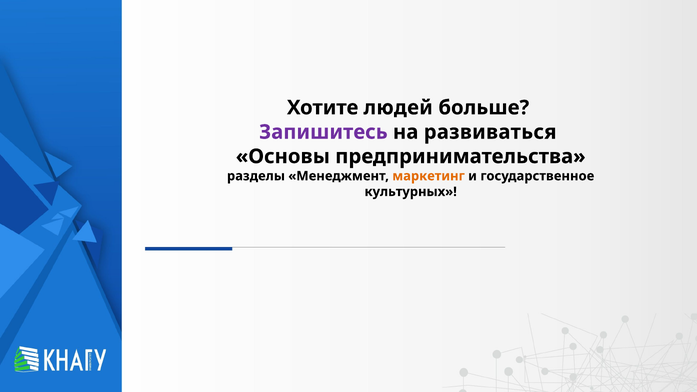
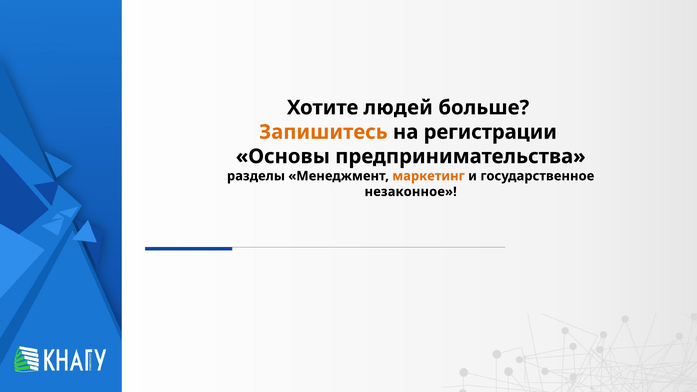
Запишитесь colour: purple -> orange
развиваться: развиваться -> регистрации
культурных: культурных -> незаконное
